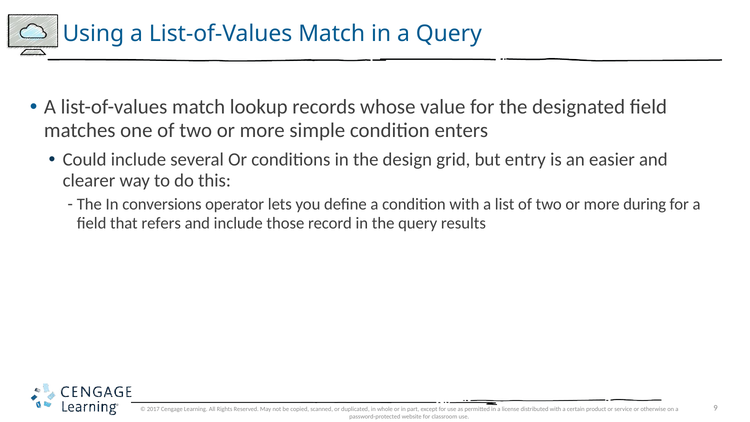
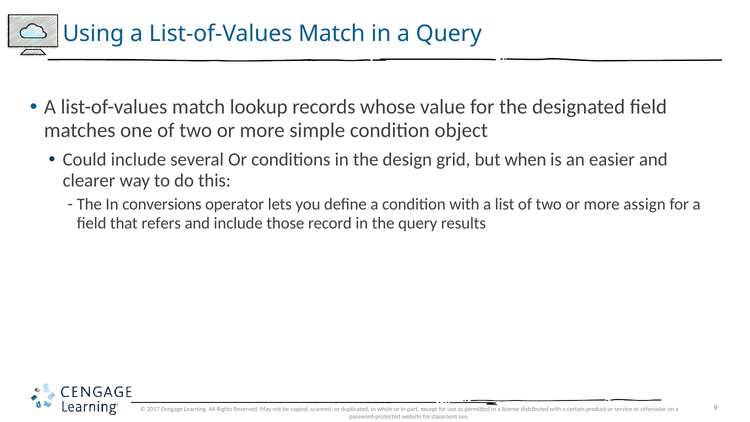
enters: enters -> object
entry: entry -> when
during: during -> assign
